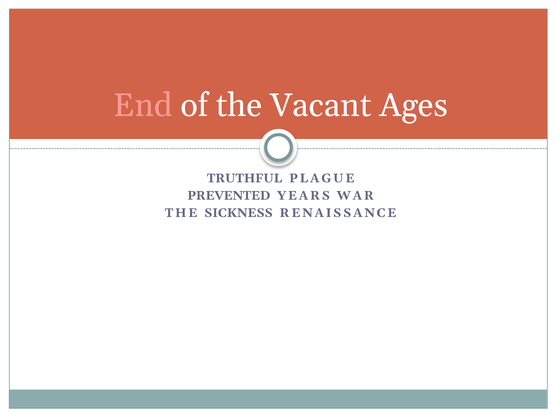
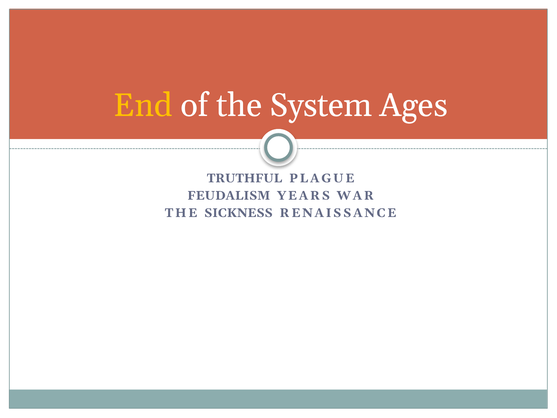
End colour: pink -> yellow
Vacant: Vacant -> System
PREVENTED: PREVENTED -> FEUDALISM
